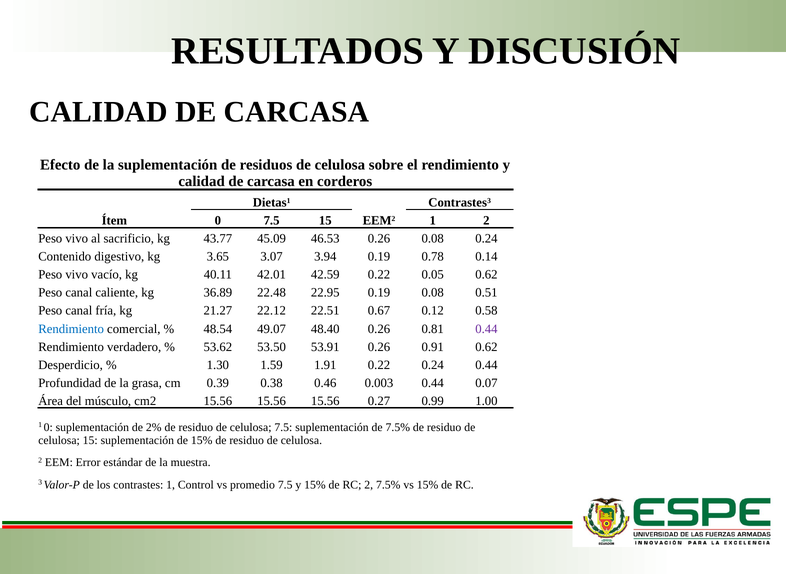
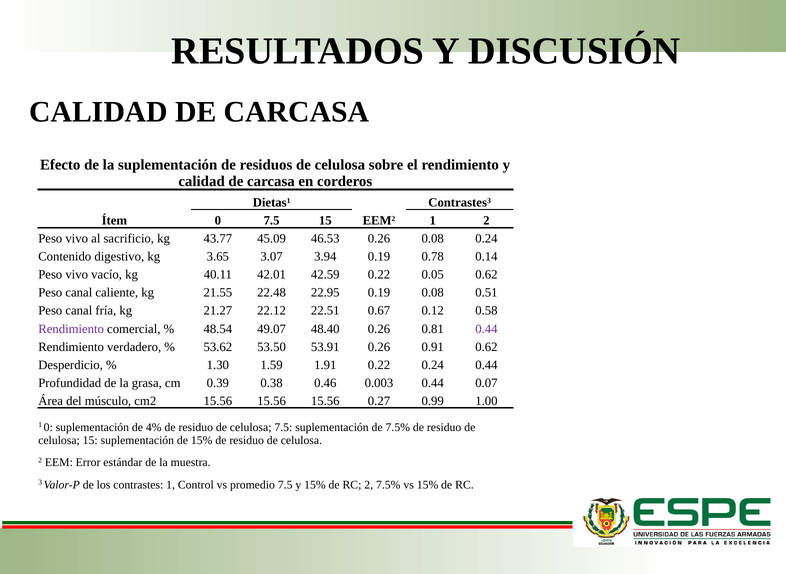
36.89: 36.89 -> 21.55
Rendimiento at (71, 329) colour: blue -> purple
2%: 2% -> 4%
